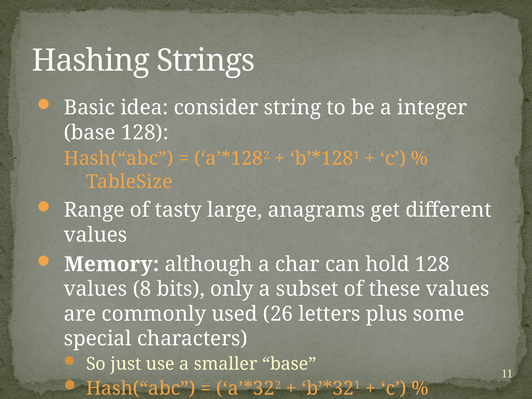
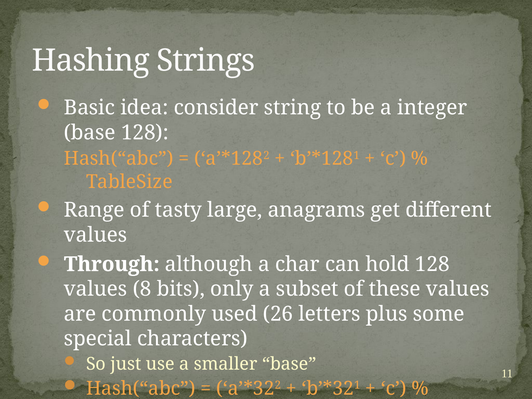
Memory: Memory -> Through
